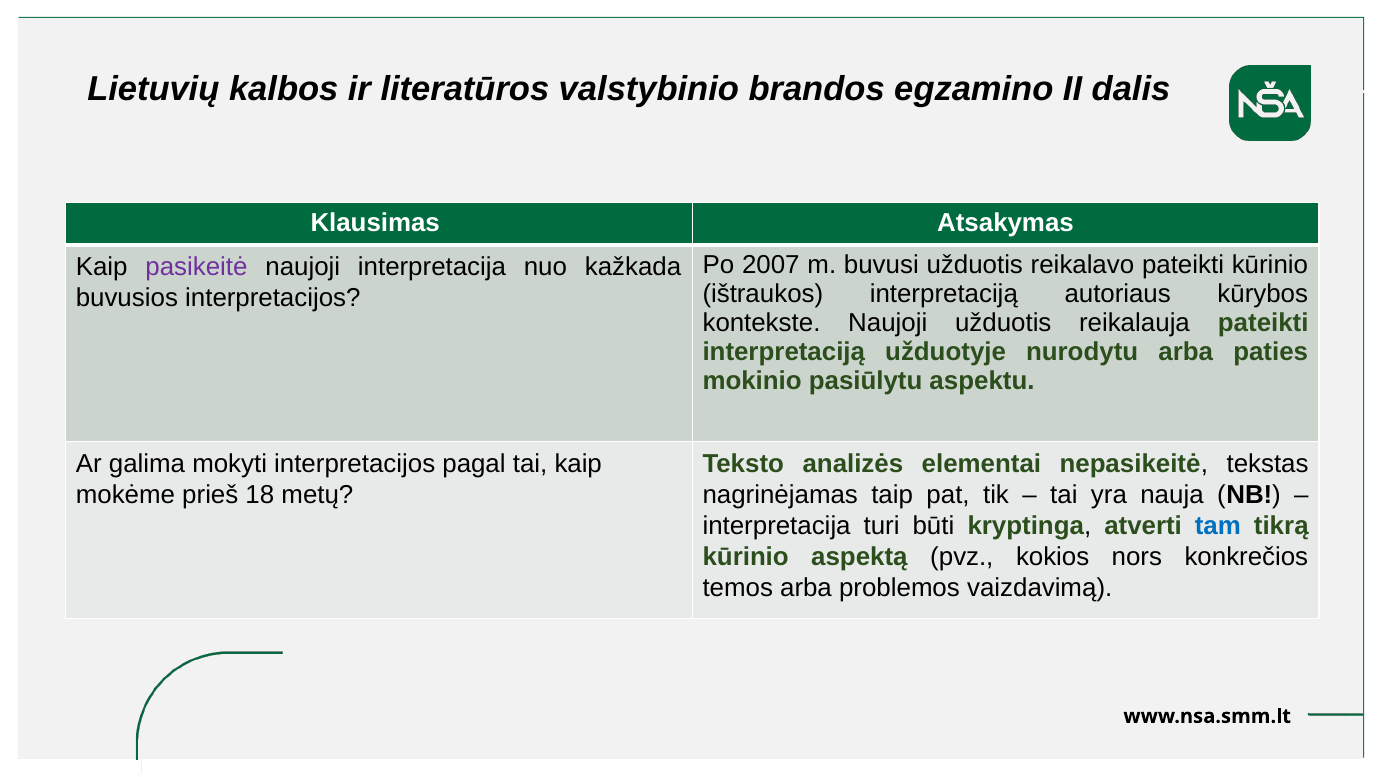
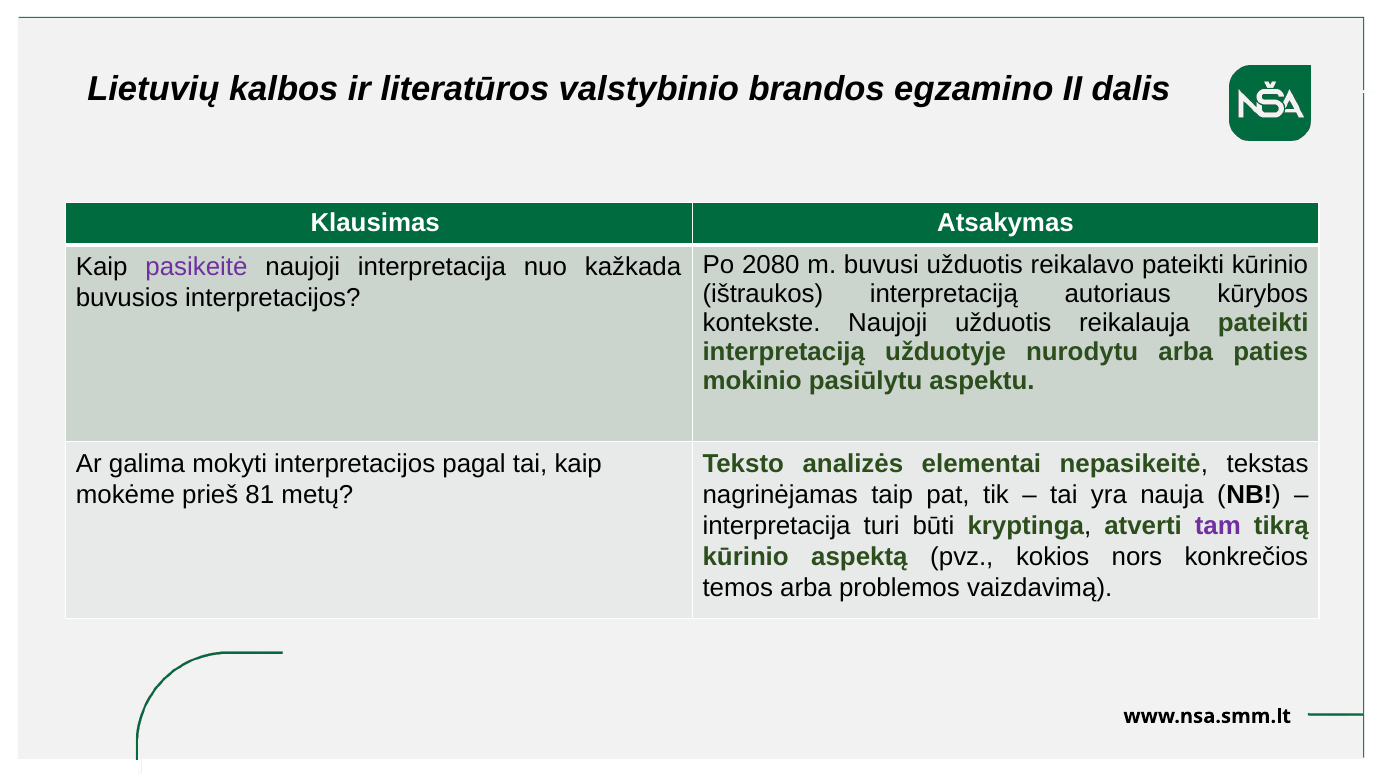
2007: 2007 -> 2080
18: 18 -> 81
tam colour: blue -> purple
